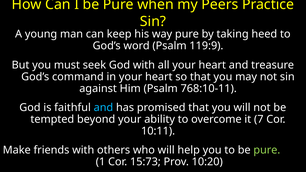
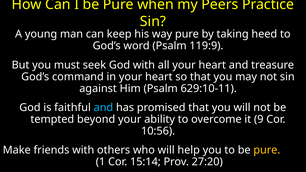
768:10-11: 768:10-11 -> 629:10-11
7: 7 -> 9
10:11: 10:11 -> 10:56
pure at (267, 150) colour: light green -> yellow
15:73: 15:73 -> 15:14
10:20: 10:20 -> 27:20
